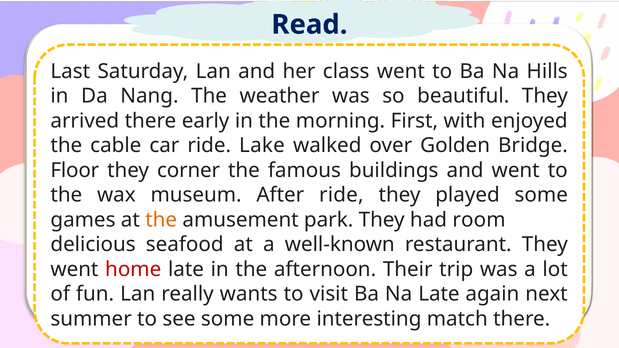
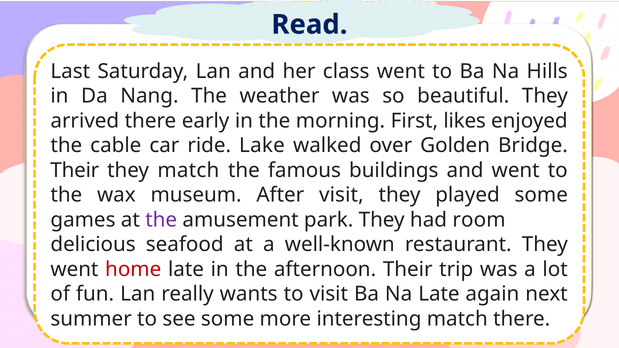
with: with -> likes
Floor at (75, 170): Floor -> Their
they corner: corner -> match
After ride: ride -> visit
the at (161, 220) colour: orange -> purple
